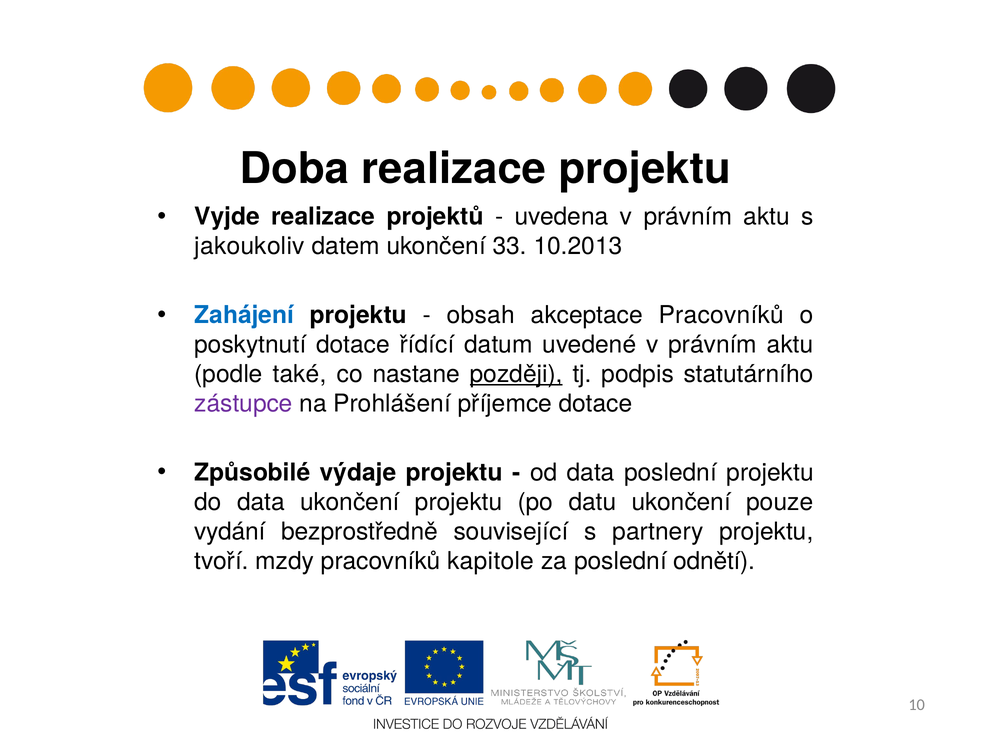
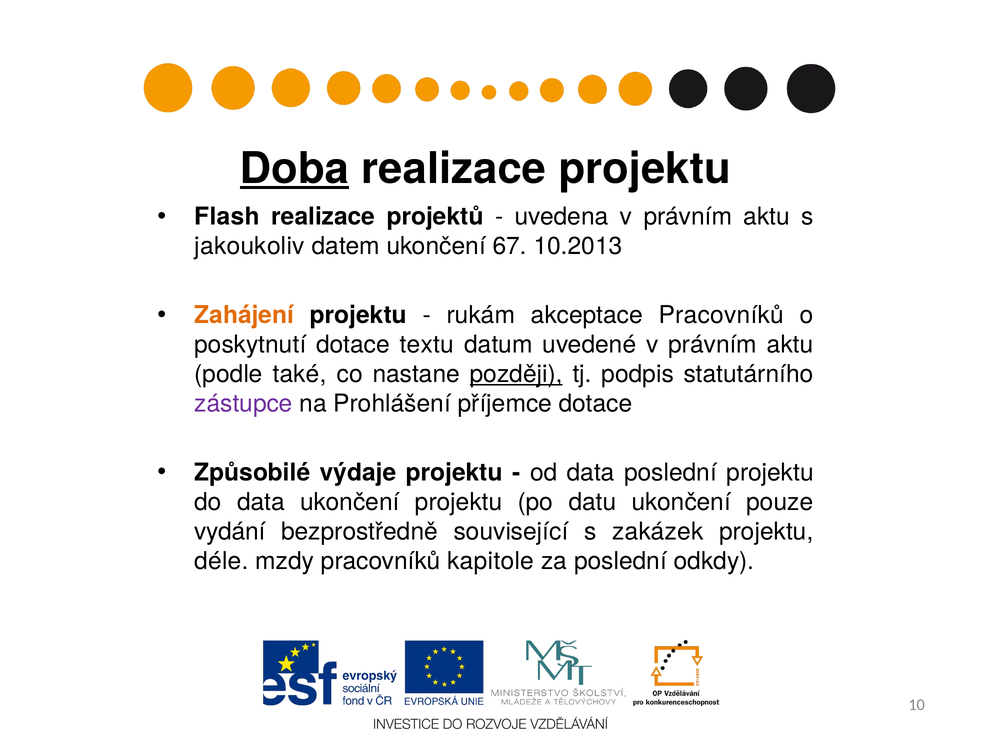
Doba underline: none -> present
Vyjde: Vyjde -> Flash
33: 33 -> 67
Zahájení colour: blue -> orange
obsah: obsah -> rukám
řídící: řídící -> textu
partnery: partnery -> zakázek
tvoří: tvoří -> déle
odnětí: odnětí -> odkdy
